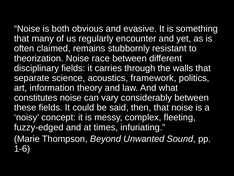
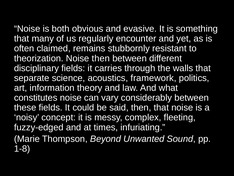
Noise race: race -> then
1-6: 1-6 -> 1-8
